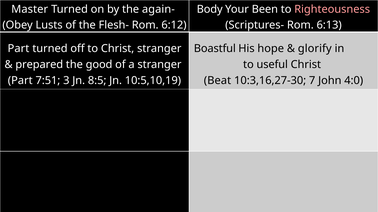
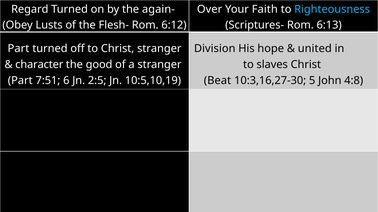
Master: Master -> Regard
Body: Body -> Over
Been: Been -> Faith
Righteousness colour: pink -> light blue
Boastful: Boastful -> Division
glorify: glorify -> united
prepared: prepared -> character
useful: useful -> slaves
3: 3 -> 6
8:5: 8:5 -> 2:5
7: 7 -> 5
4:0: 4:0 -> 4:8
